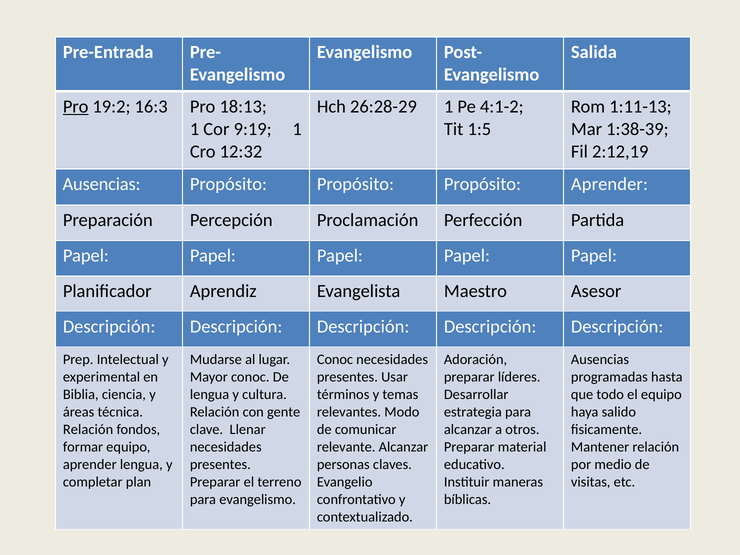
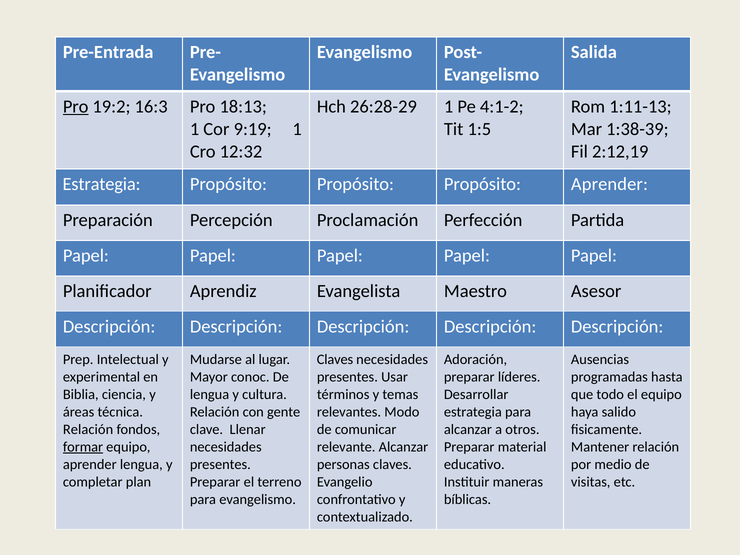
Ausencias at (102, 184): Ausencias -> Estrategia
Conoc at (335, 359): Conoc -> Claves
formar underline: none -> present
